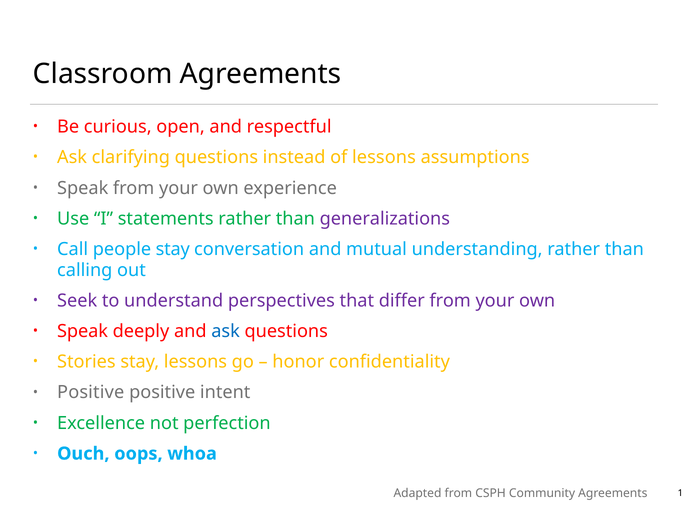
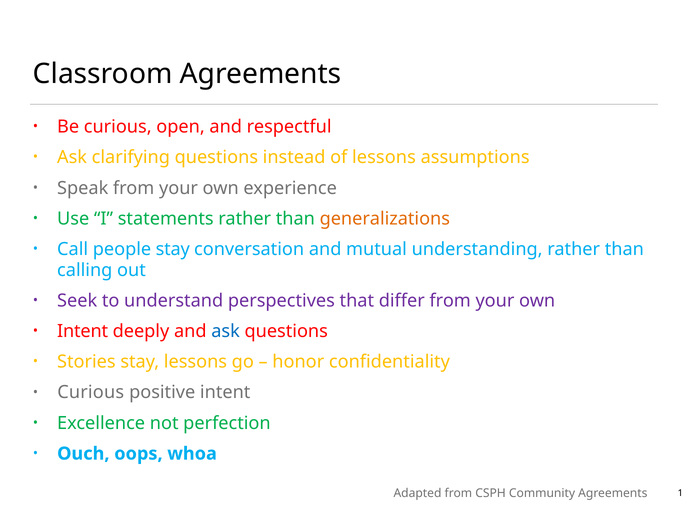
generalizations colour: purple -> orange
Speak at (83, 331): Speak -> Intent
Positive at (91, 392): Positive -> Curious
